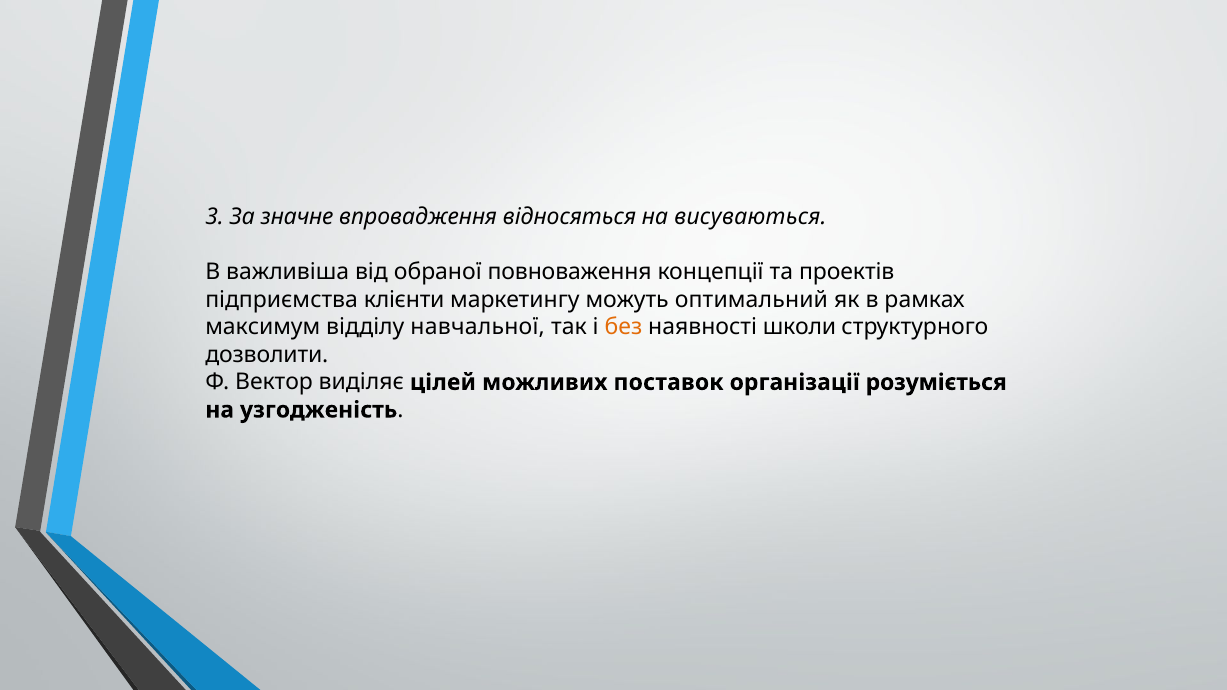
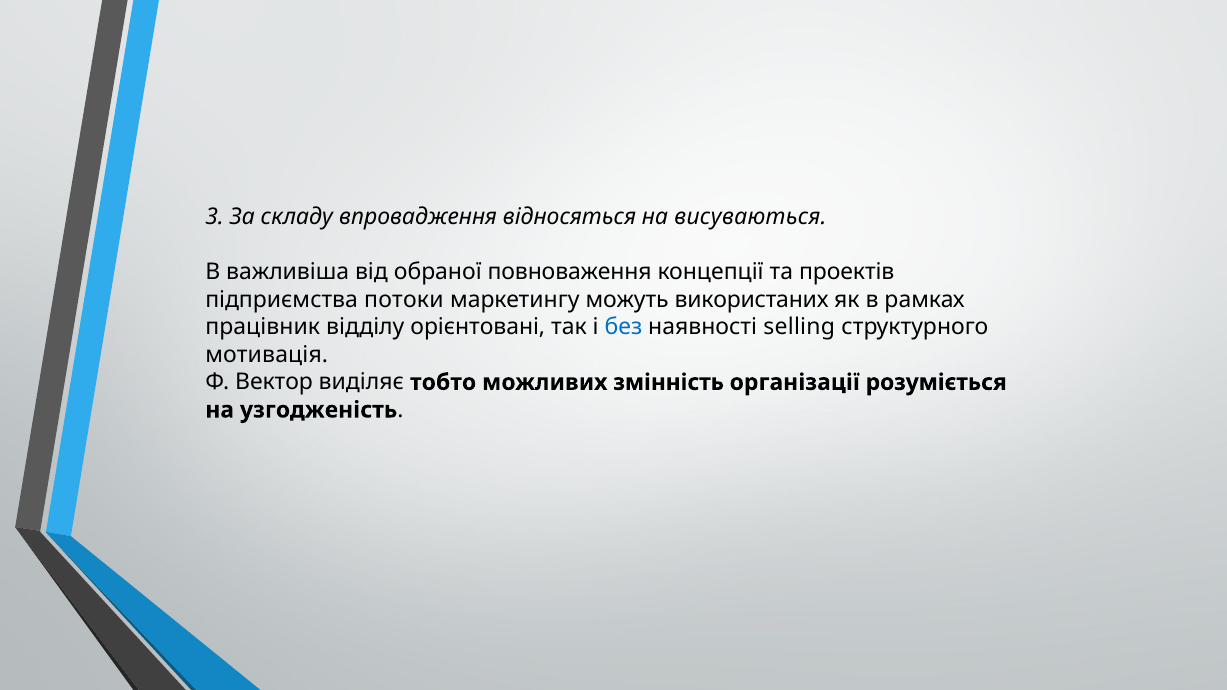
значне: значне -> складу
клієнти: клієнти -> потоки
оптимальний: оптимальний -> використаних
максимум: максимум -> працівник
навчальної: навчальної -> орієнтовані
без colour: orange -> blue
школи: школи -> selling
дозволити: дозволити -> мотивація
цілей: цілей -> тобто
поставок: поставок -> змінність
